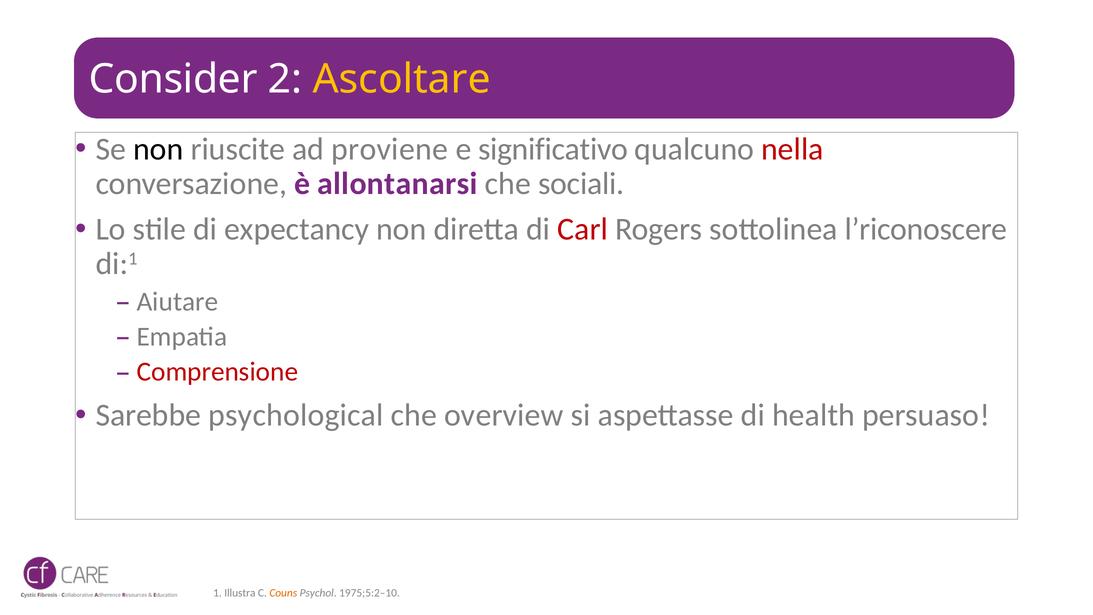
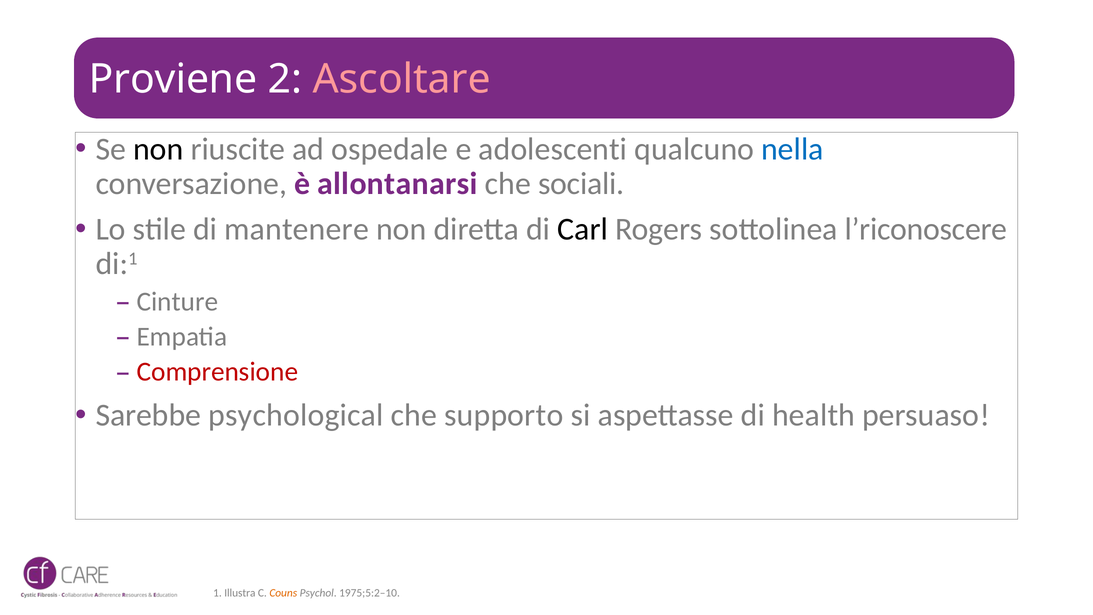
Consider: Consider -> Proviene
Ascoltare colour: yellow -> pink
proviene: proviene -> ospedale
significativo: significativo -> adolescenti
nella colour: red -> blue
expectancy: expectancy -> mantenere
Carl colour: red -> black
Aiutare: Aiutare -> Cinture
overview: overview -> supporto
